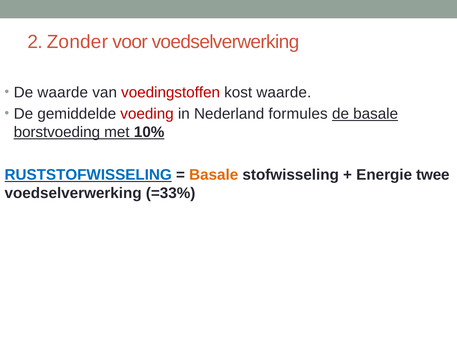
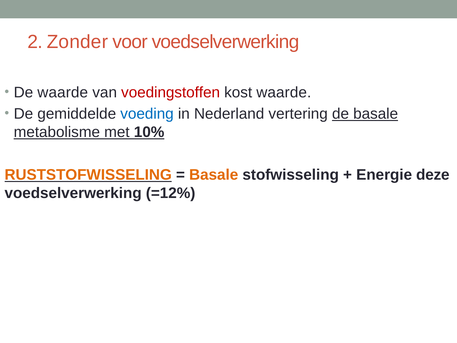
voeding colour: red -> blue
formules: formules -> vertering
borstvoeding: borstvoeding -> metabolisme
RUSTSTOFWISSELING colour: blue -> orange
twee: twee -> deze
=33%: =33% -> =12%
